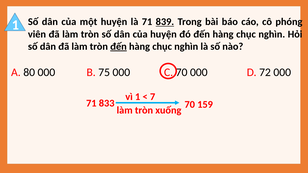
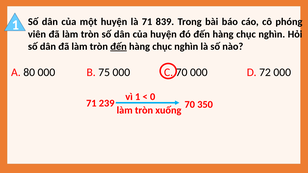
839 underline: present -> none
7: 7 -> 0
833: 833 -> 239
159: 159 -> 350
